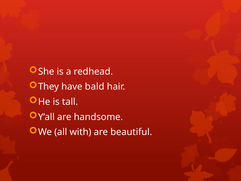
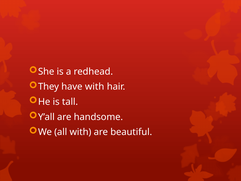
have bald: bald -> with
